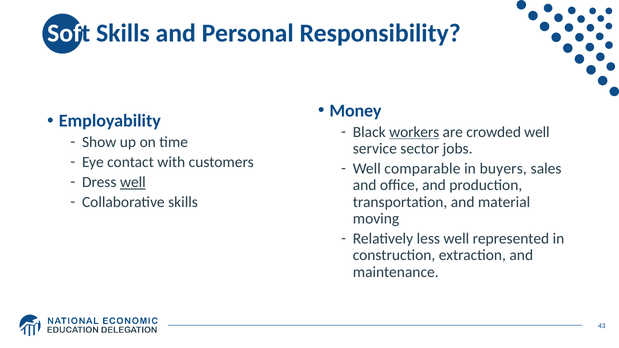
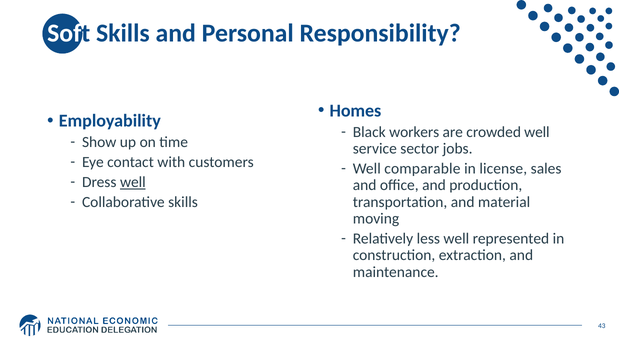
Money: Money -> Homes
workers underline: present -> none
buyers: buyers -> license
